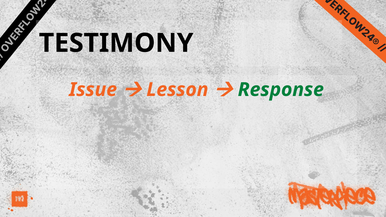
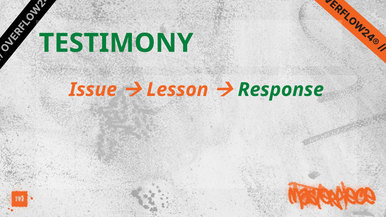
TESTIMONY colour: black -> green
